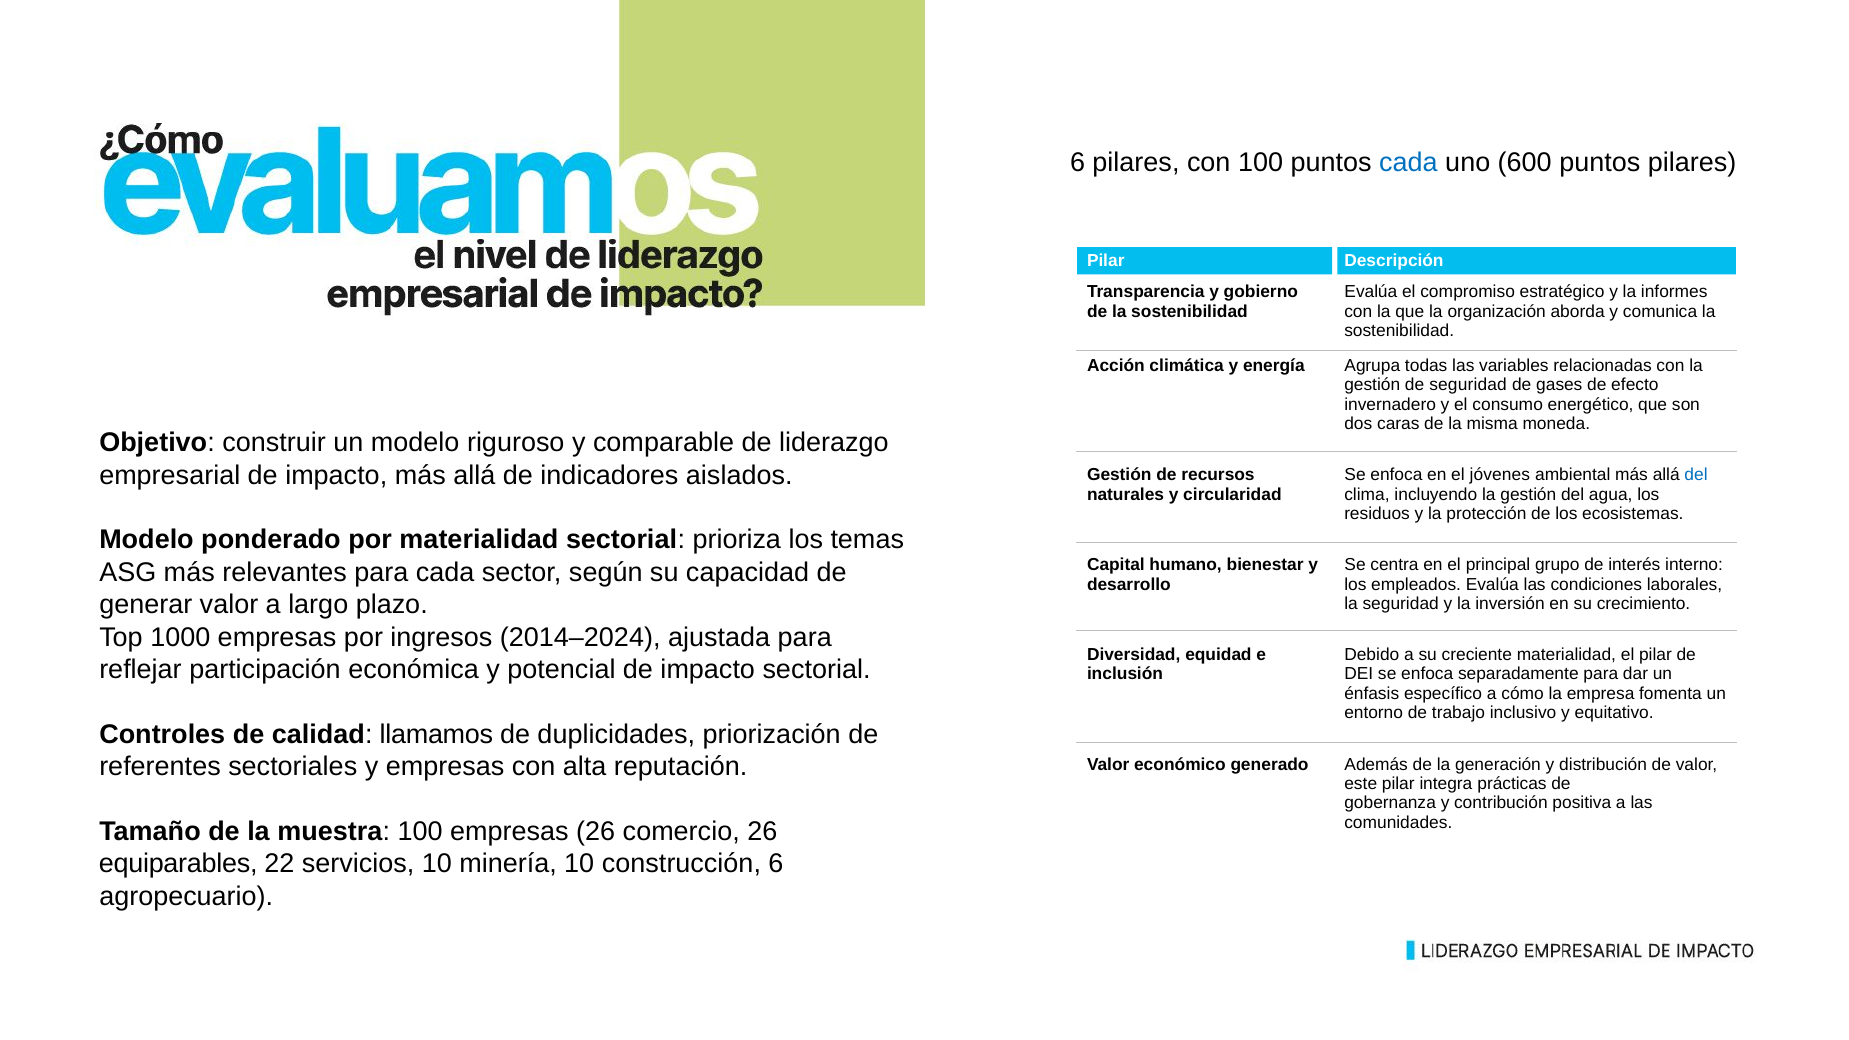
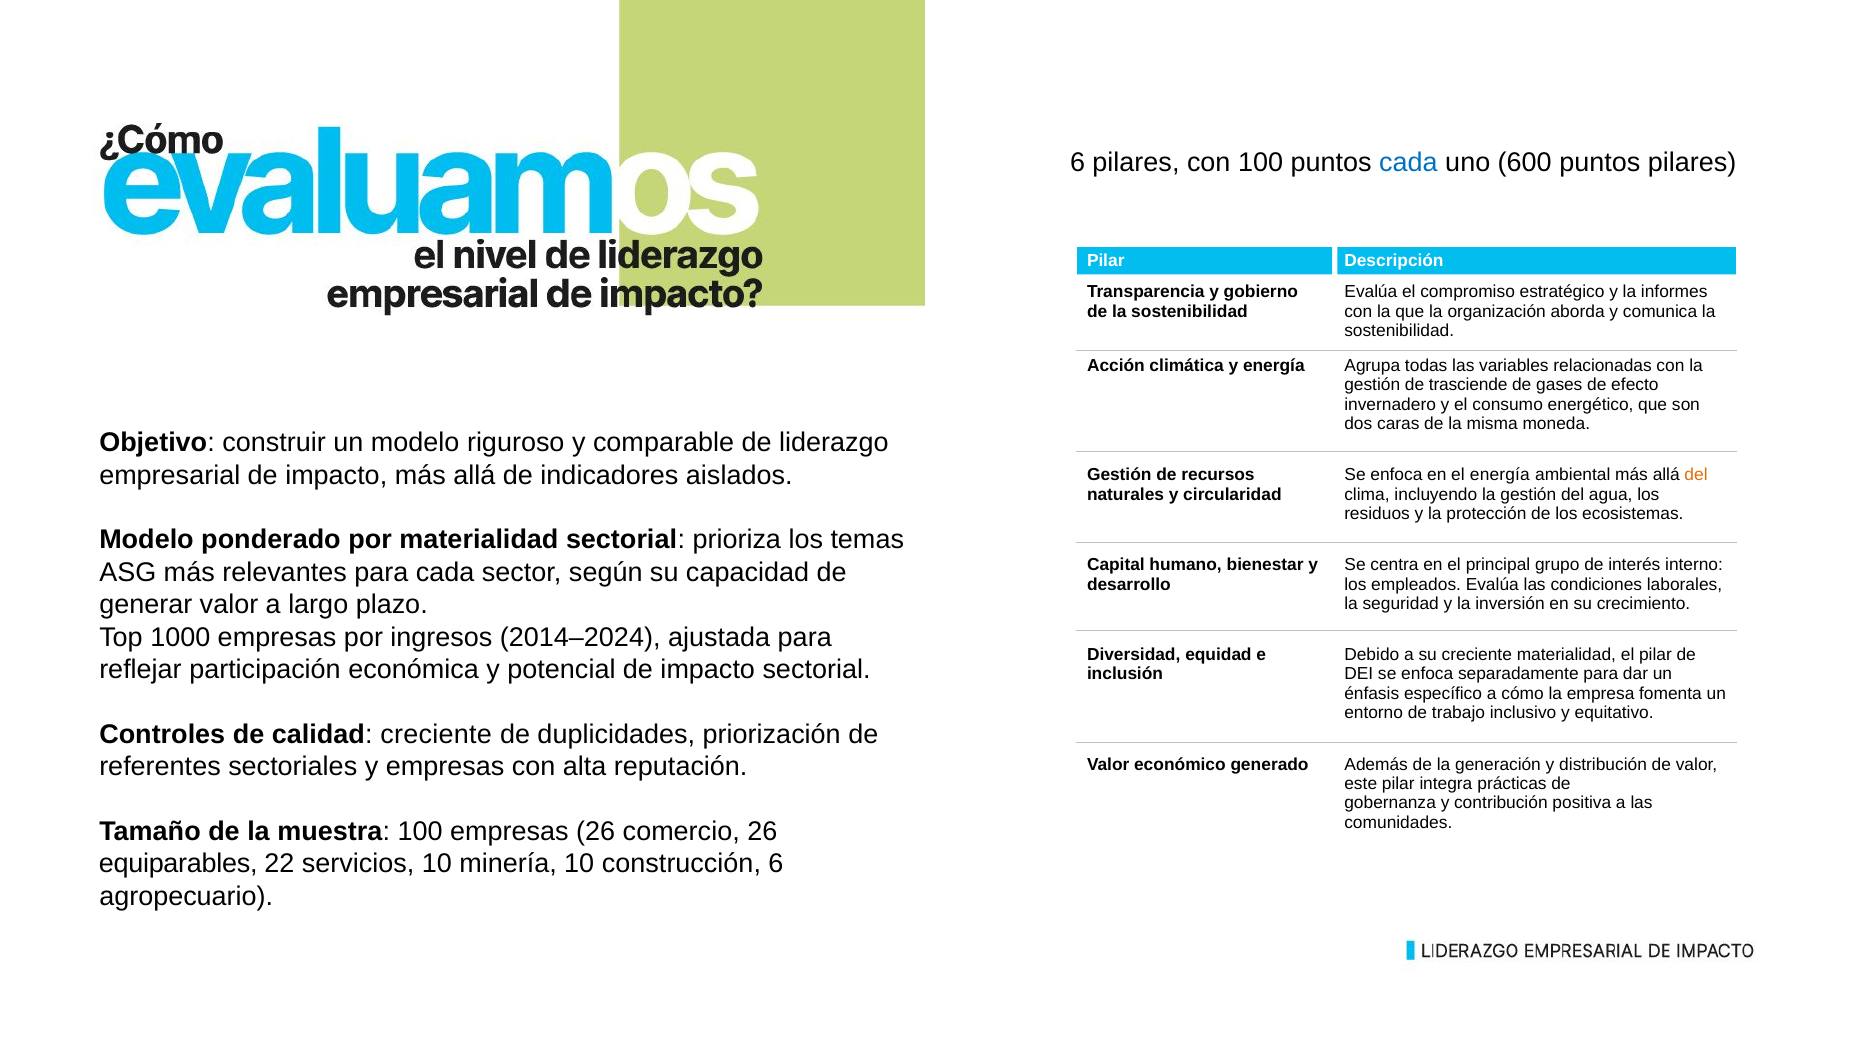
de seguridad: seguridad -> trasciende
el jóvenes: jóvenes -> energía
del at (1696, 475) colour: blue -> orange
calidad llamamos: llamamos -> creciente
